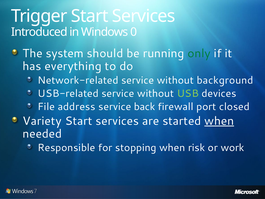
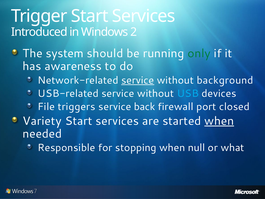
0: 0 -> 2
everything: everything -> awareness
service at (138, 80) underline: none -> present
USB colour: light green -> light blue
address: address -> triggers
risk: risk -> null
work: work -> what
